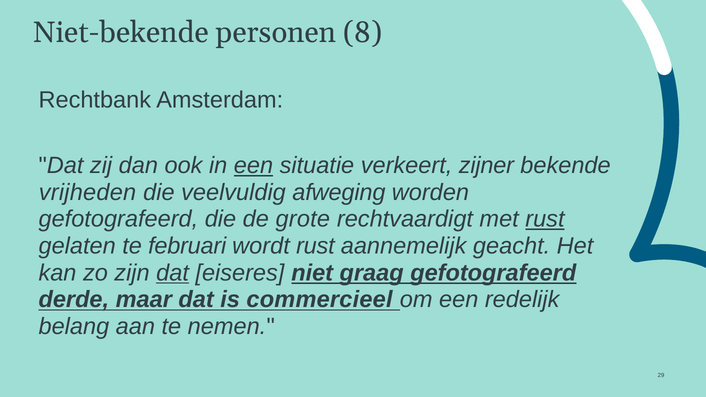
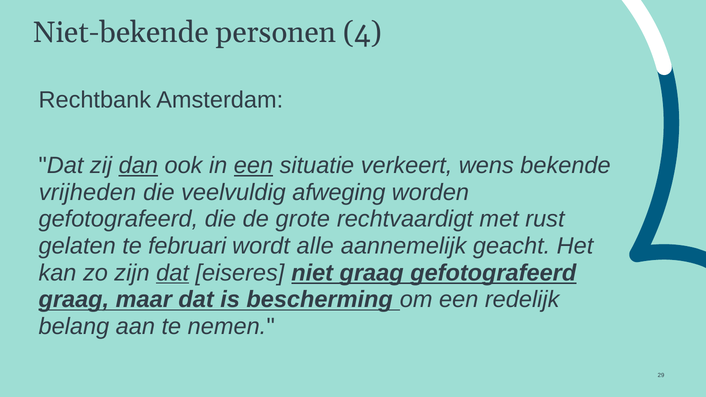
8: 8 -> 4
dan underline: none -> present
zijner: zijner -> wens
rust at (545, 219) underline: present -> none
wordt rust: rust -> alle
derde at (74, 300): derde -> graag
commercieel: commercieel -> bescherming
